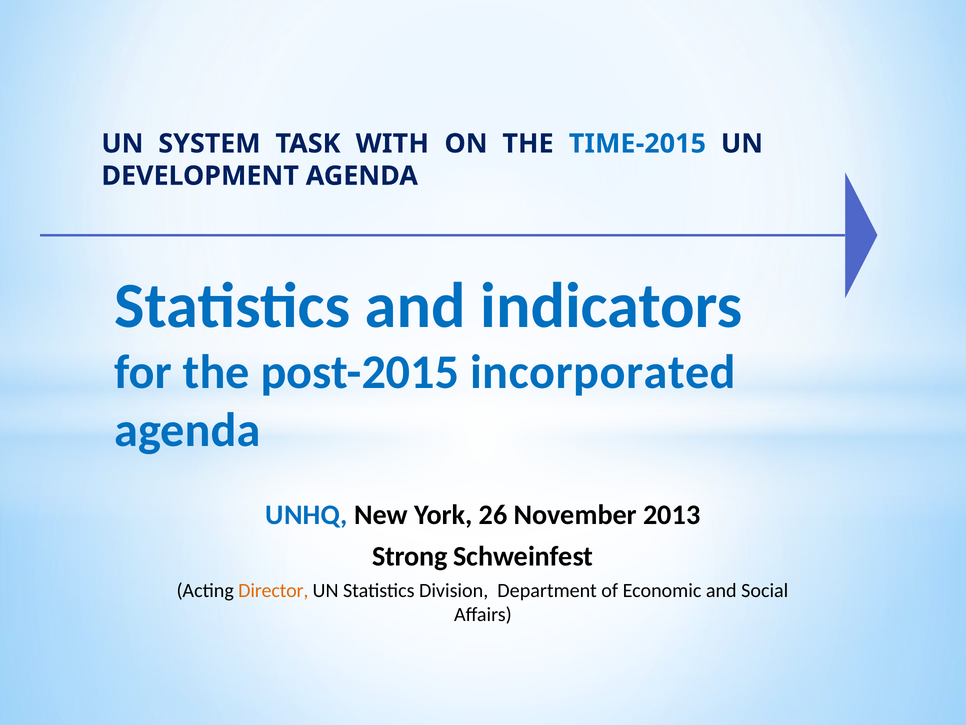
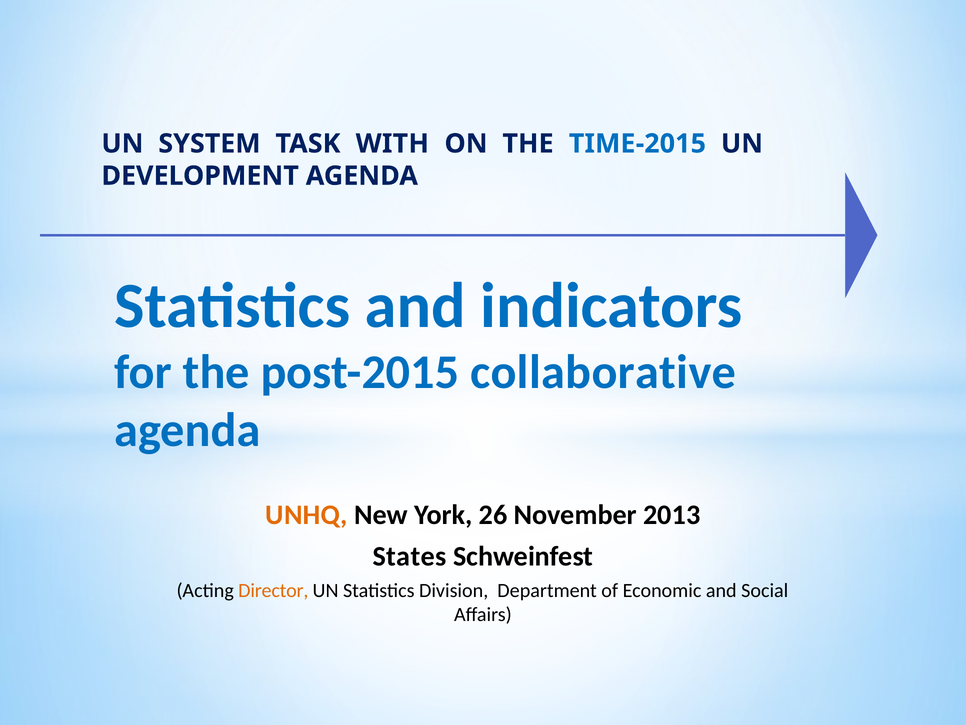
incorporated: incorporated -> collaborative
UNHQ colour: blue -> orange
Strong: Strong -> States
